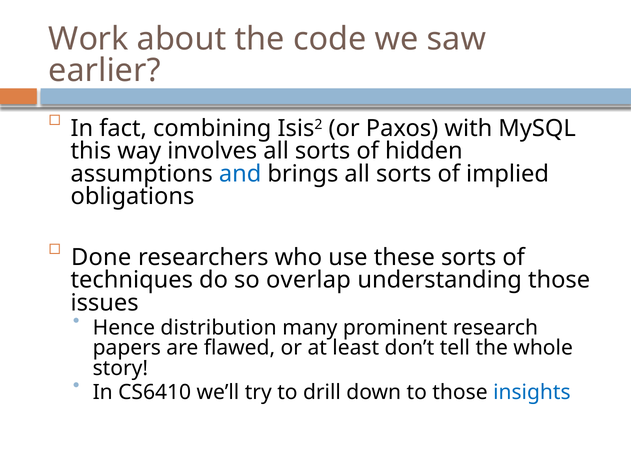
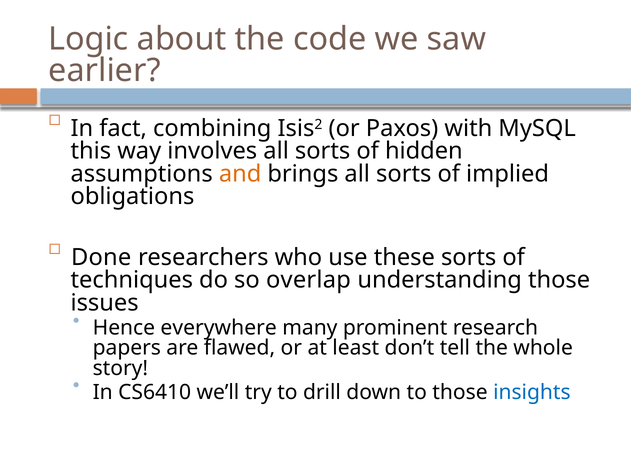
Work: Work -> Logic
and colour: blue -> orange
distribution: distribution -> everywhere
